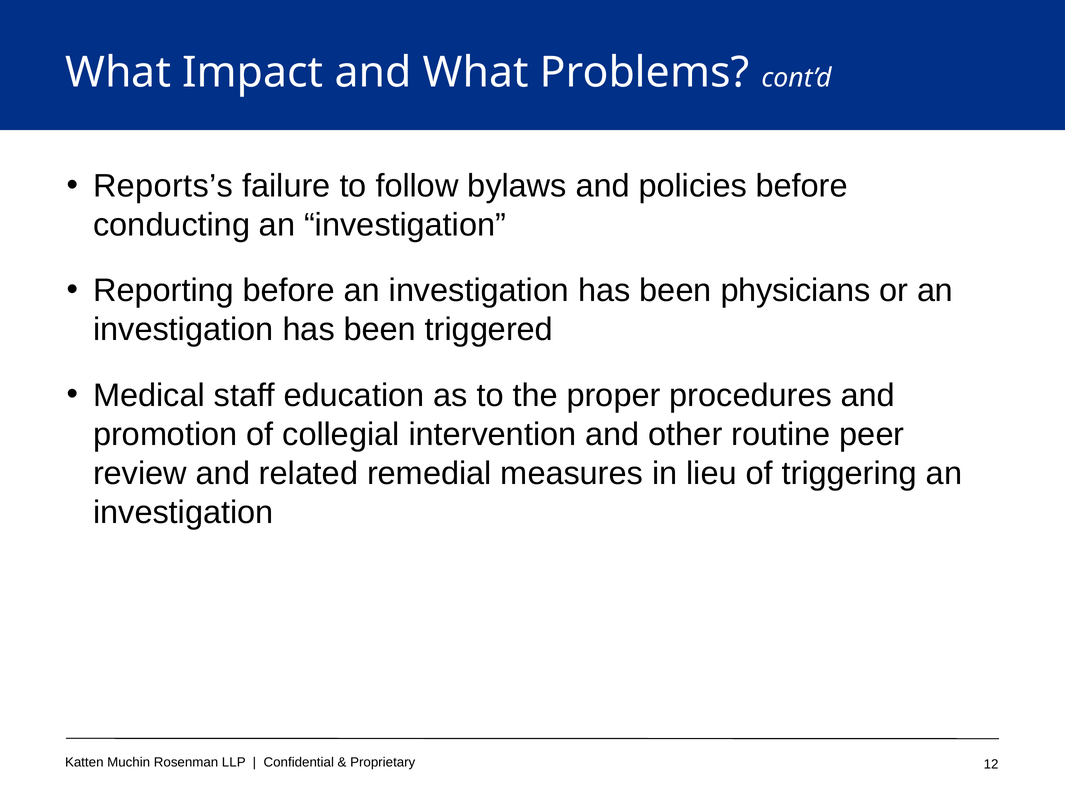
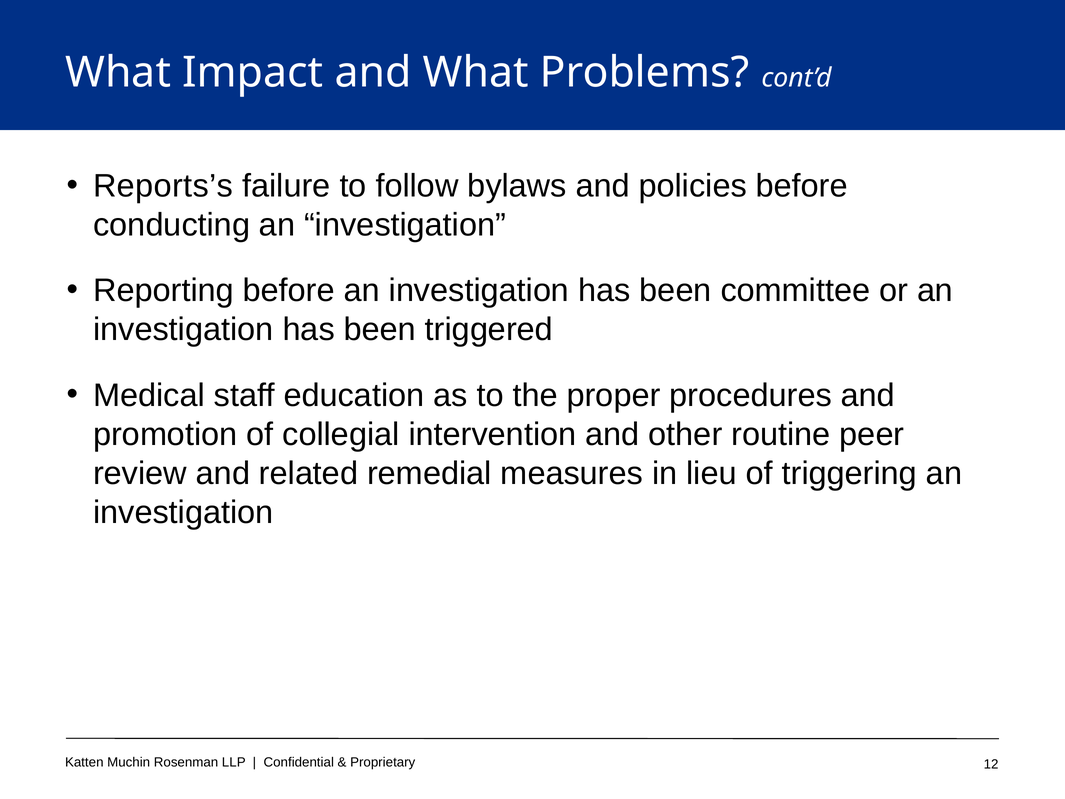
physicians: physicians -> committee
